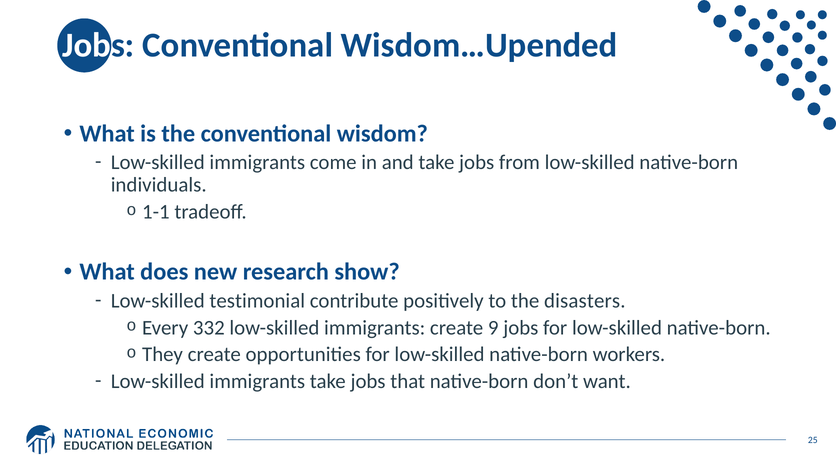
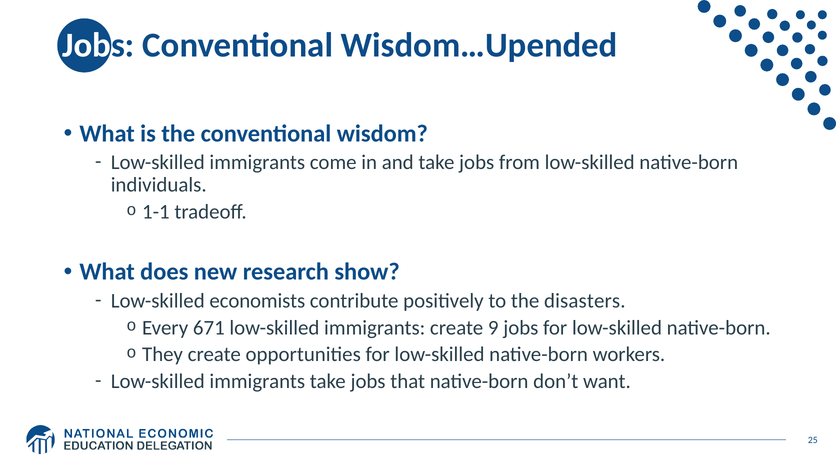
testimonial: testimonial -> economists
332: 332 -> 671
